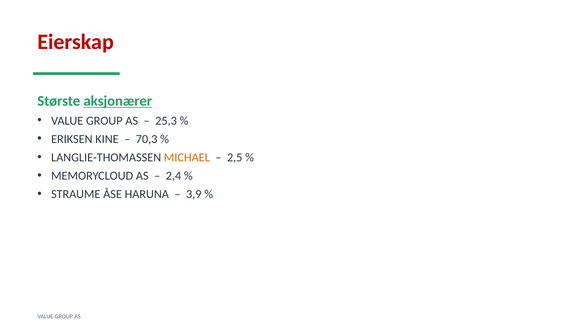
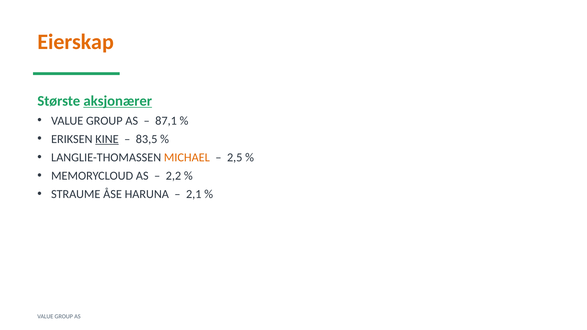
Eierskap colour: red -> orange
25,3: 25,3 -> 87,1
KINE underline: none -> present
70,3: 70,3 -> 83,5
2,4: 2,4 -> 2,2
3,9: 3,9 -> 2,1
